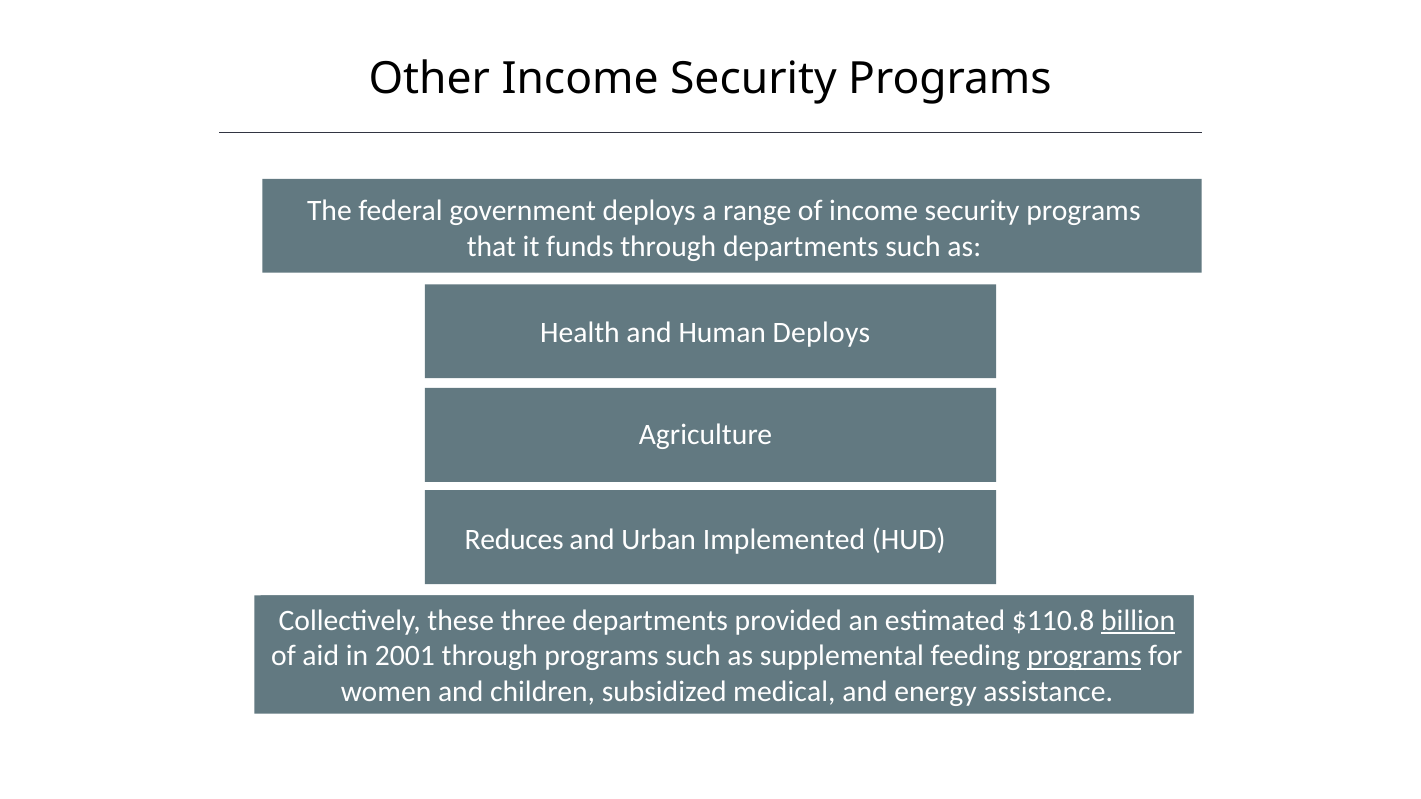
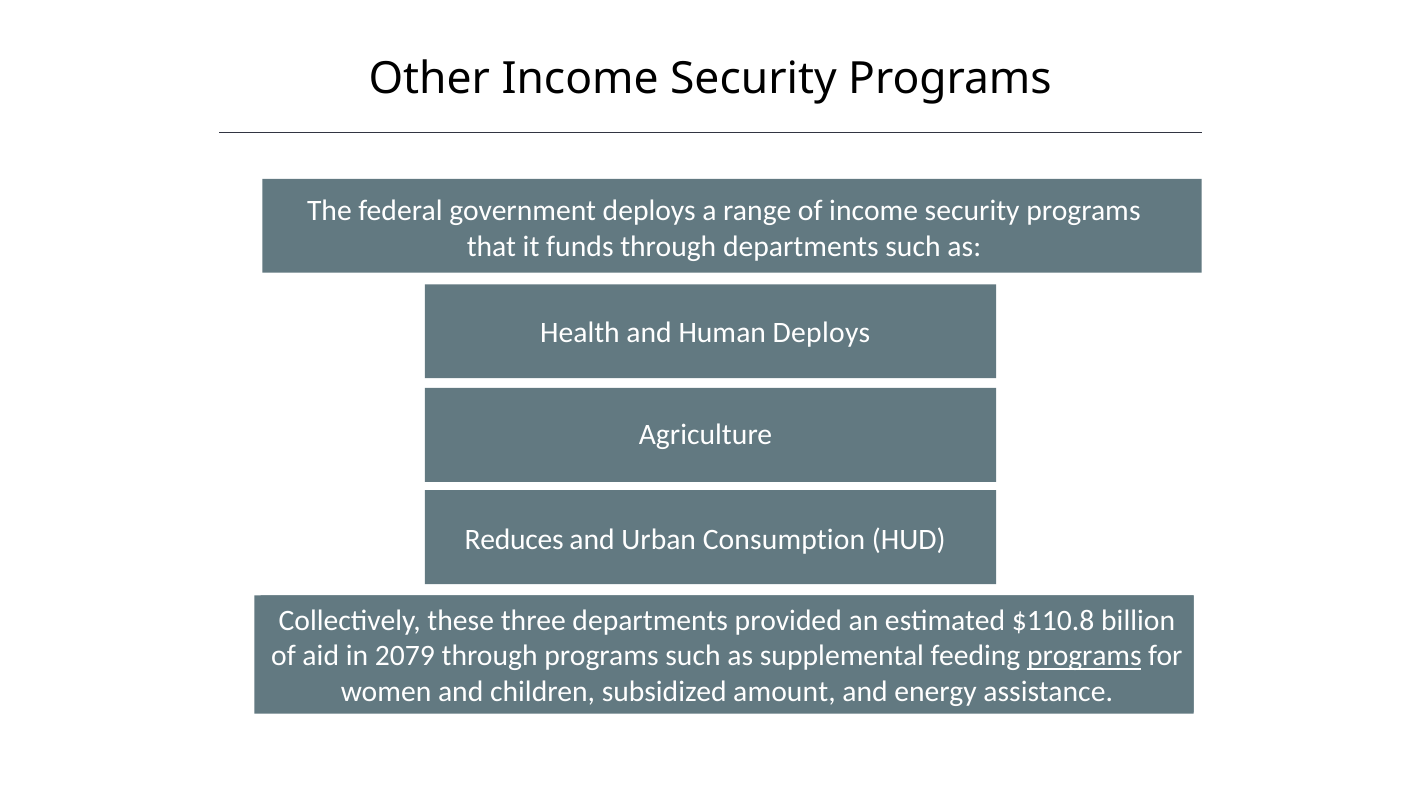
Implemented: Implemented -> Consumption
billion underline: present -> none
2001: 2001 -> 2079
medical: medical -> amount
